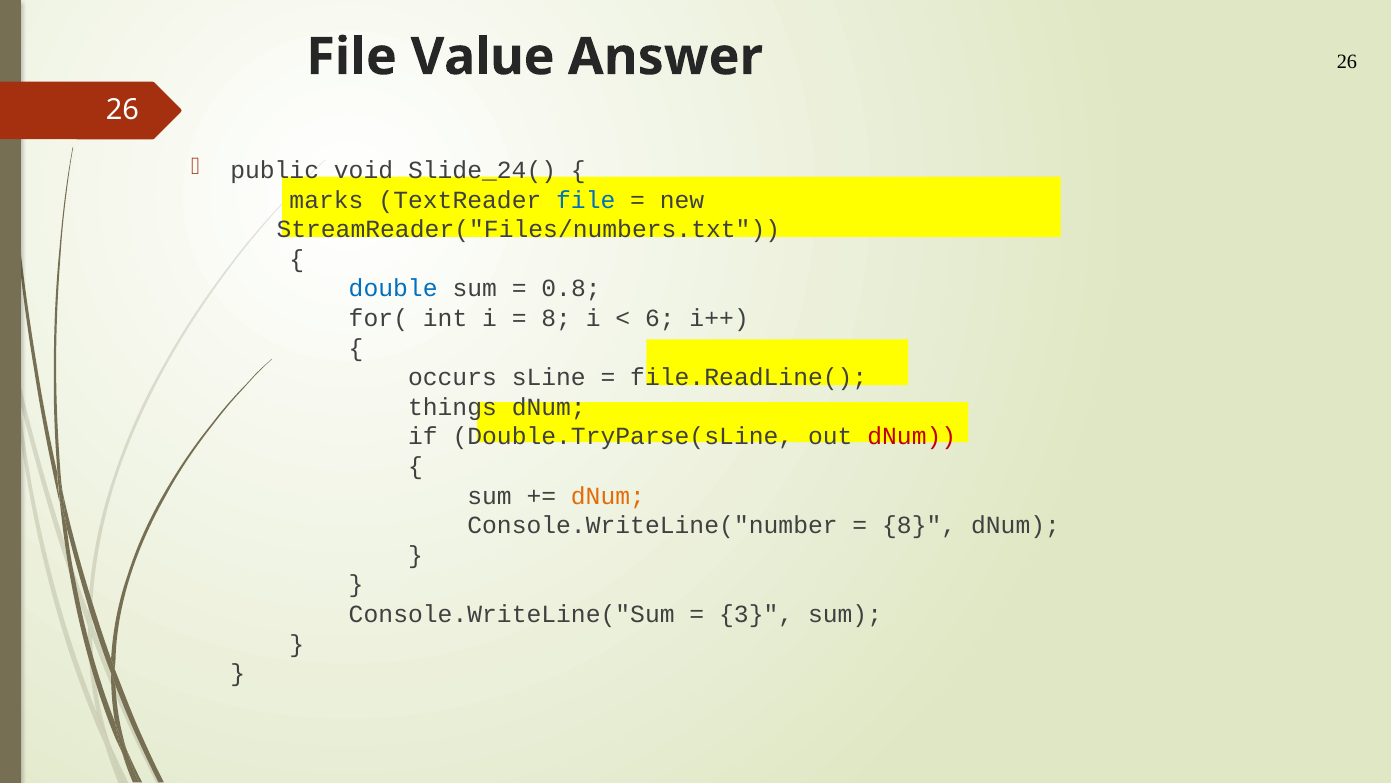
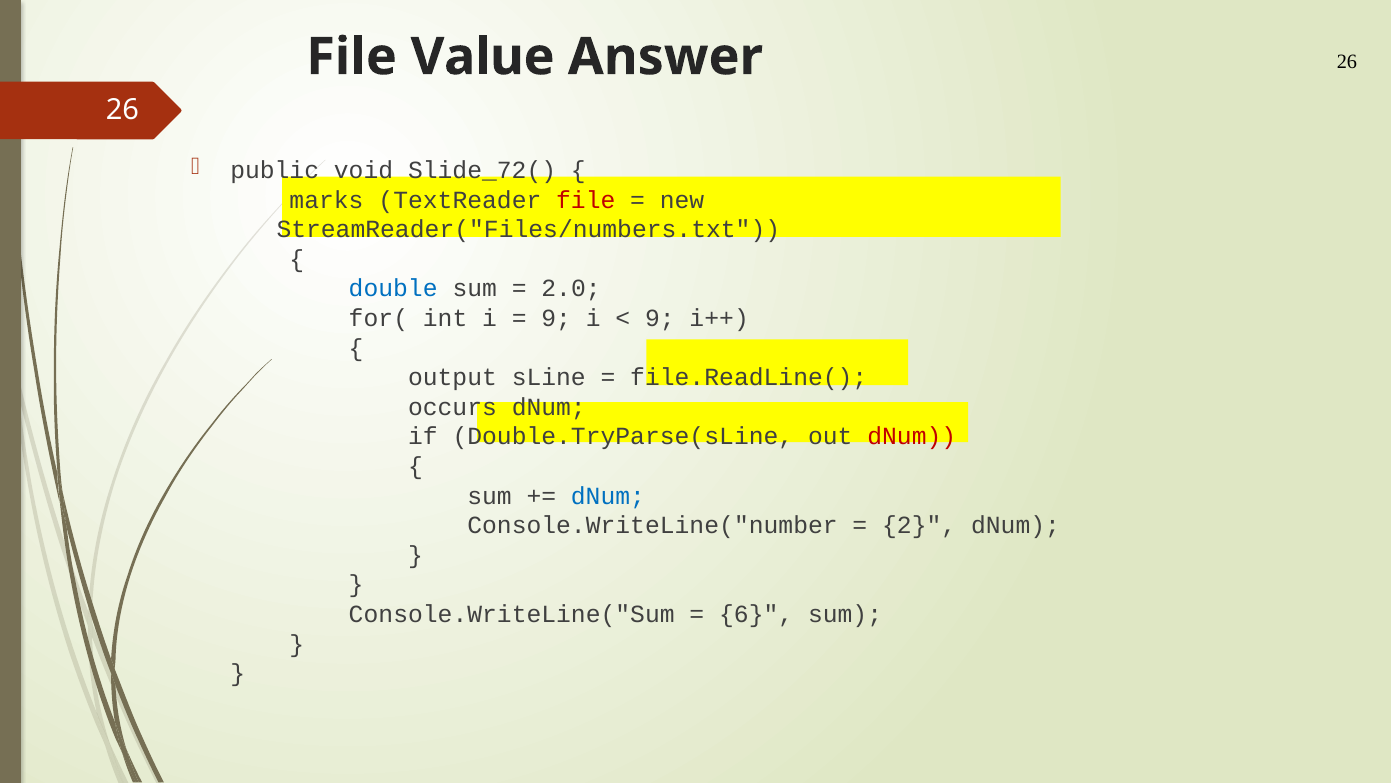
Slide_24(: Slide_24( -> Slide_72(
file at (586, 200) colour: blue -> red
0.8: 0.8 -> 2.0
8 at (556, 318): 8 -> 9
6 at (660, 318): 6 -> 9
occurs: occurs -> output
things: things -> occurs
dNum at (608, 496) colour: orange -> blue
8 at (919, 525): 8 -> 2
3: 3 -> 6
